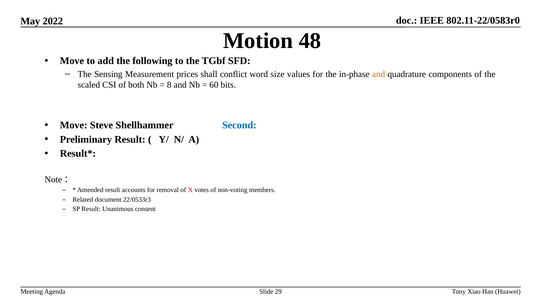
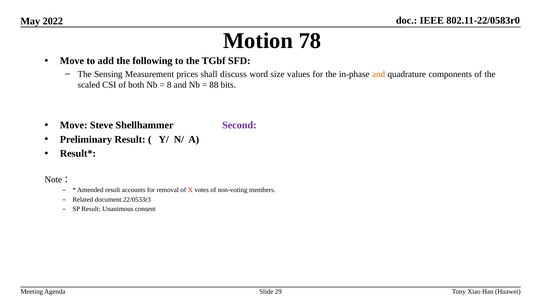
48: 48 -> 78
conflict: conflict -> discuss
60: 60 -> 88
Second colour: blue -> purple
